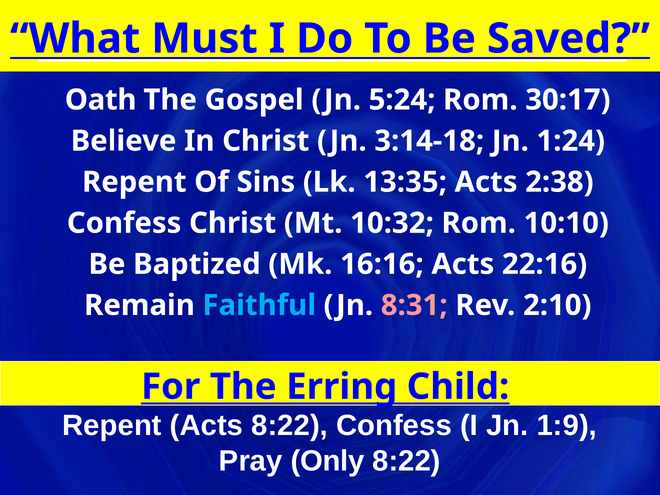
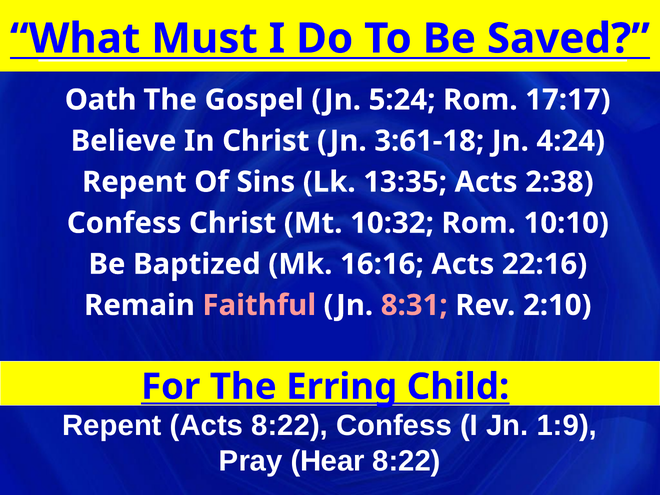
30:17: 30:17 -> 17:17
3:14-18: 3:14-18 -> 3:61-18
1:24: 1:24 -> 4:24
Faithful colour: light blue -> pink
Only: Only -> Hear
